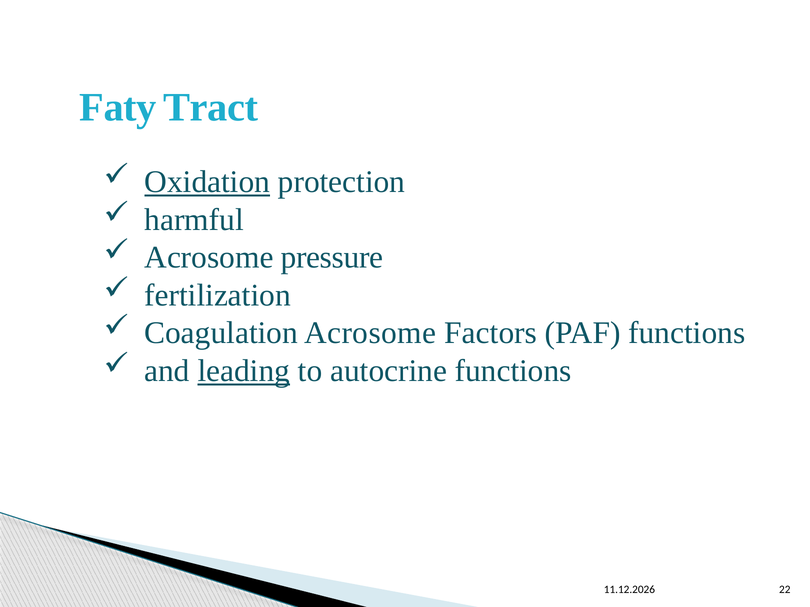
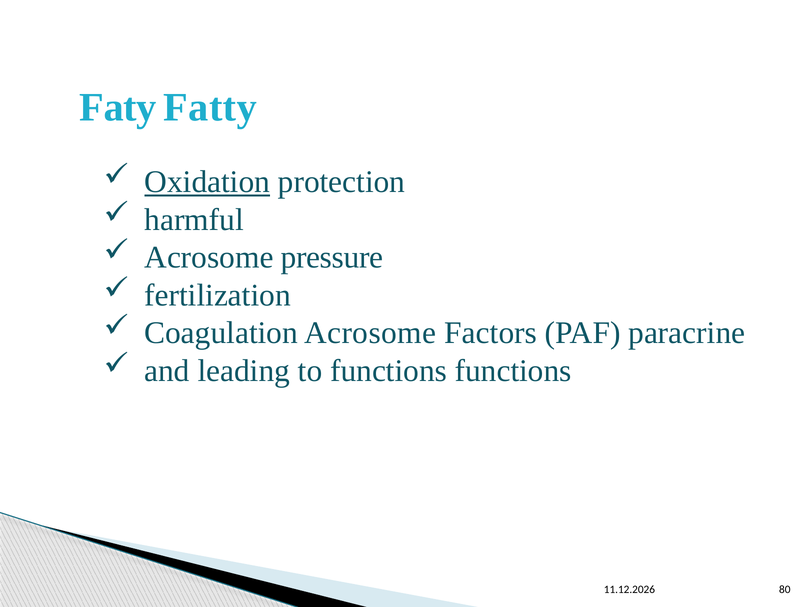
Tract: Tract -> Fatty
PAF functions: functions -> paracrine
leading underline: present -> none
to autocrine: autocrine -> functions
22: 22 -> 80
